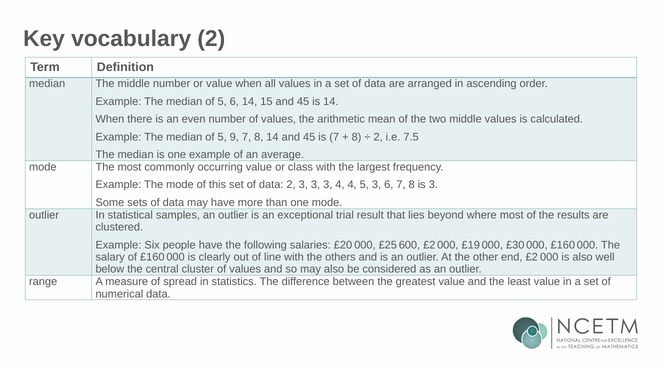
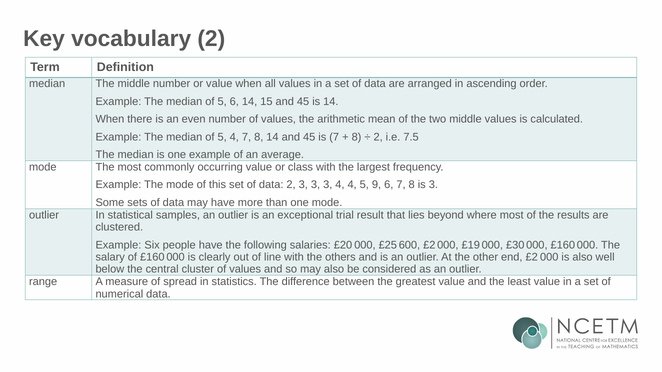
5 9: 9 -> 4
5 3: 3 -> 9
